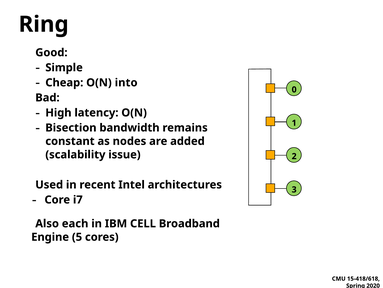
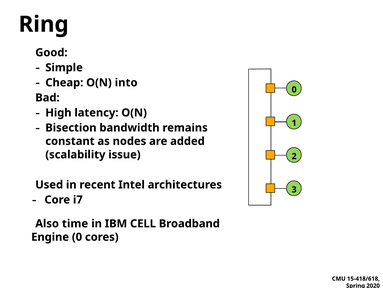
each: each -> time
Engine 5: 5 -> 0
